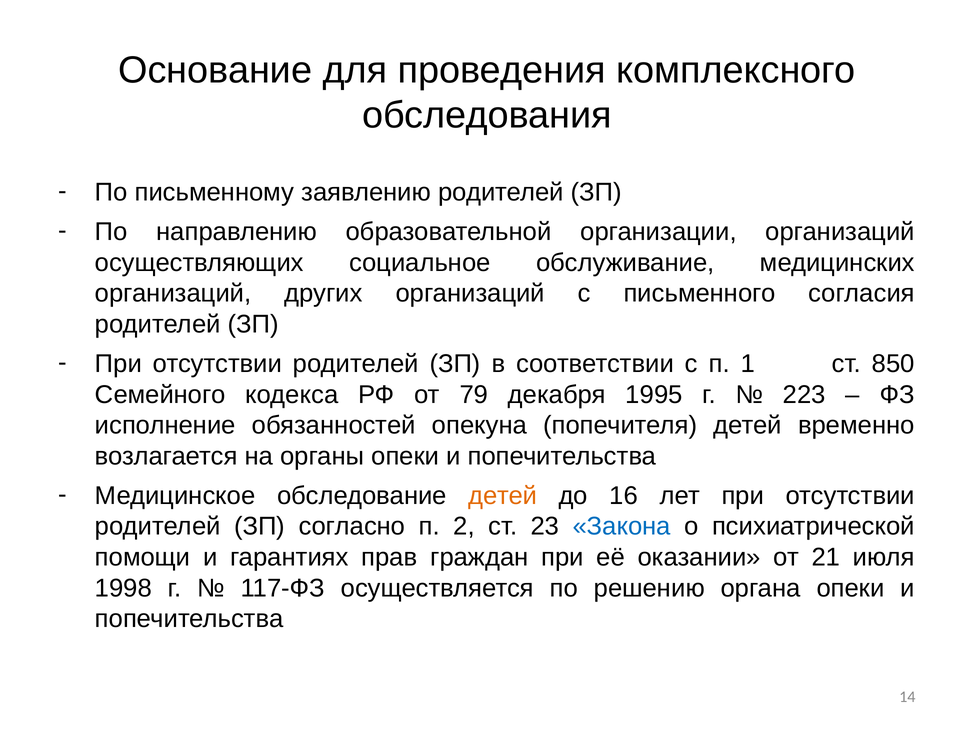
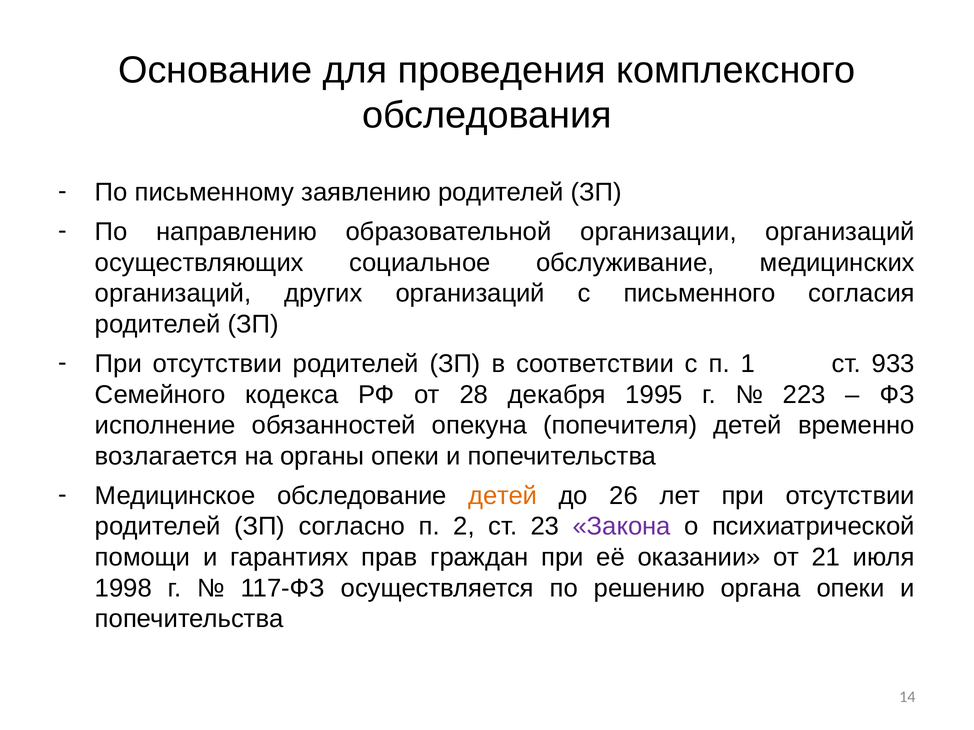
850: 850 -> 933
79: 79 -> 28
16: 16 -> 26
Закона colour: blue -> purple
